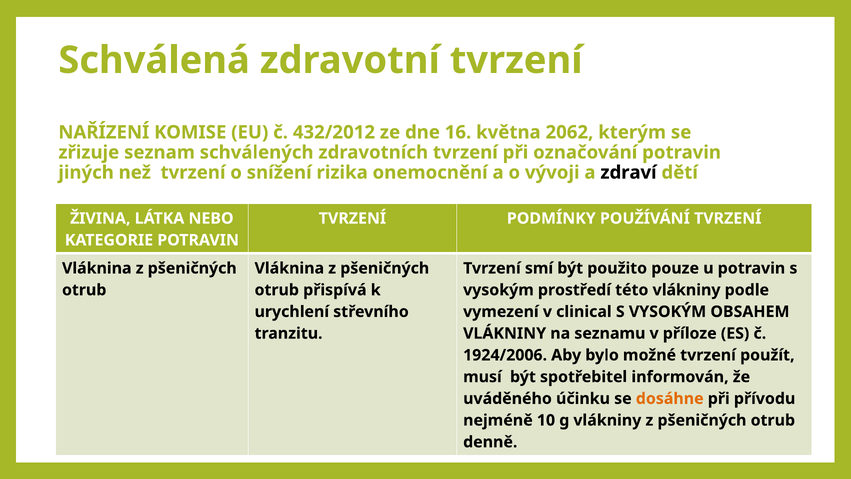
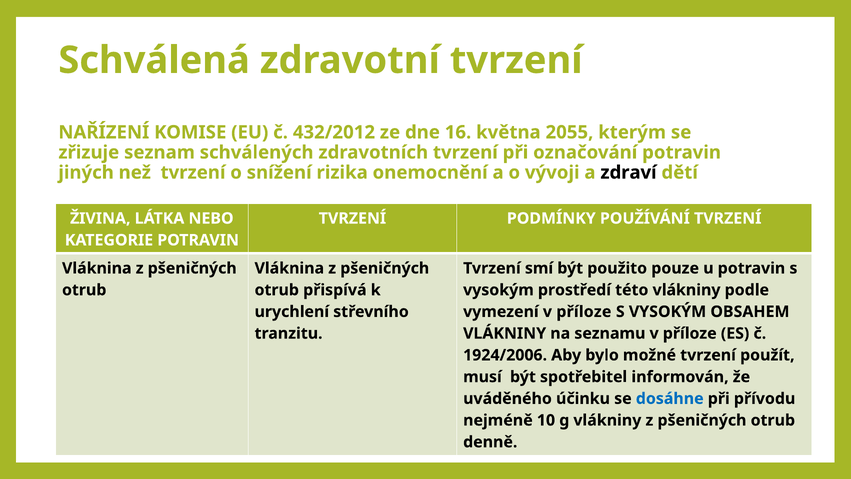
2062: 2062 -> 2055
vymezení v clinical: clinical -> příloze
dosáhne colour: orange -> blue
